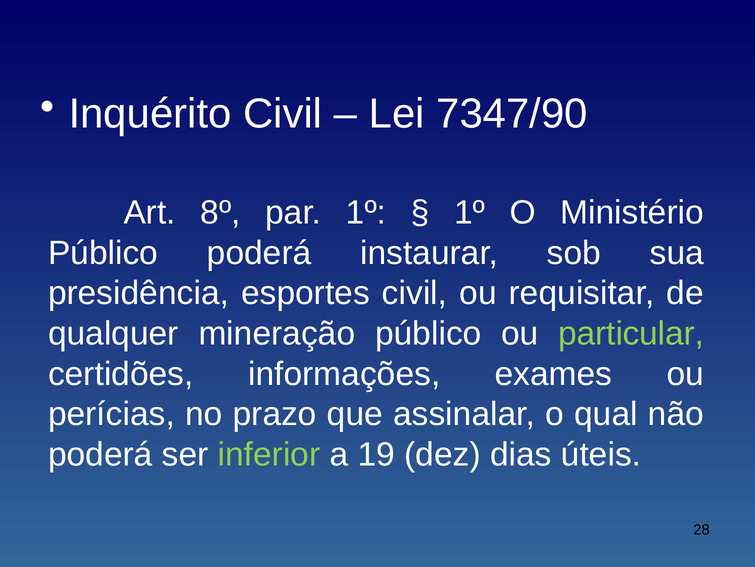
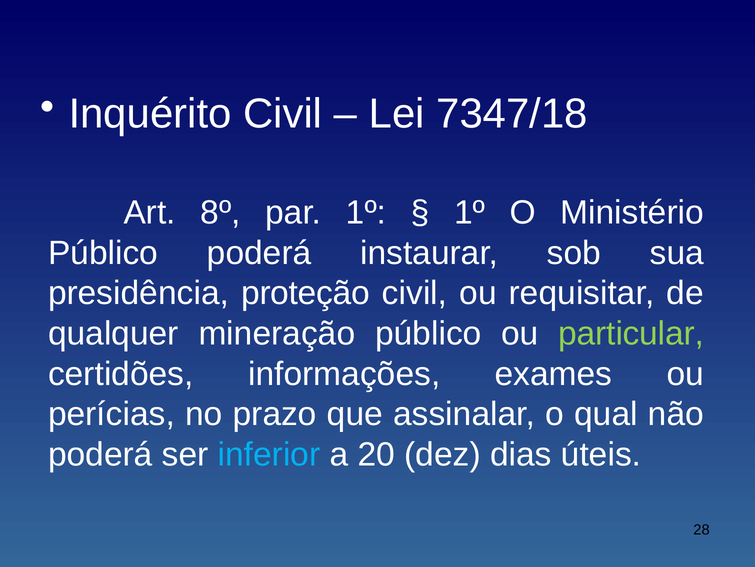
7347/90: 7347/90 -> 7347/18
esportes: esportes -> proteção
inferior colour: light green -> light blue
19: 19 -> 20
